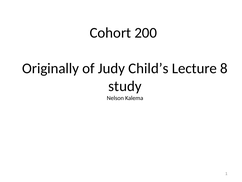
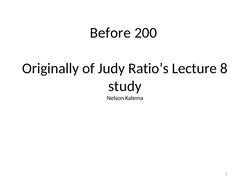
Cohort: Cohort -> Before
Child’s: Child’s -> Ratio’s
